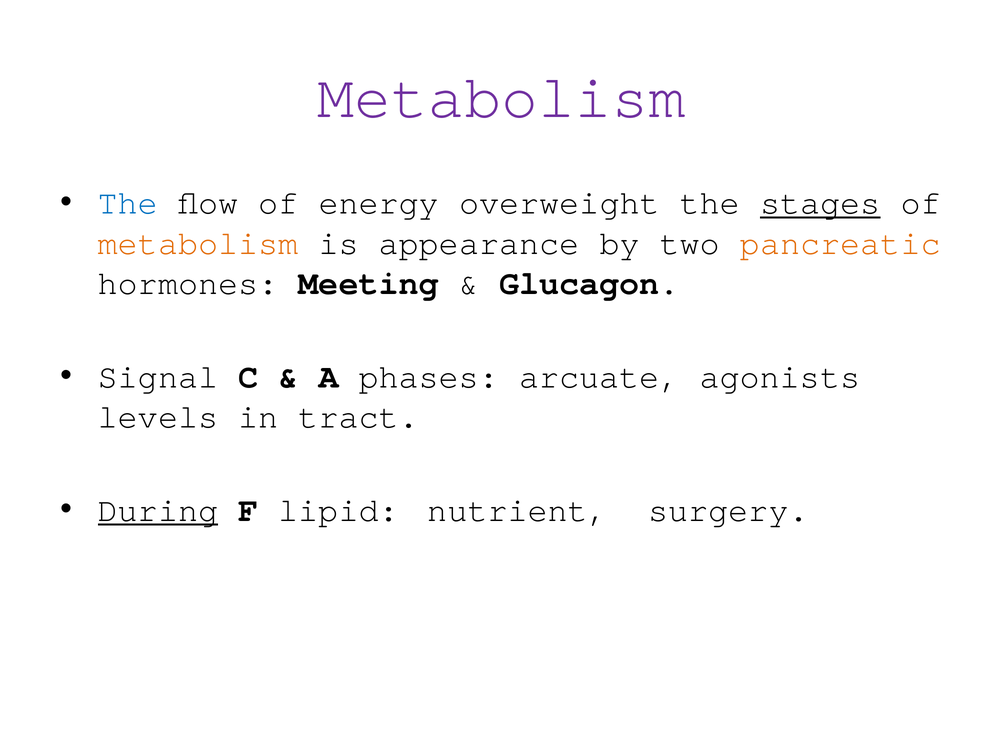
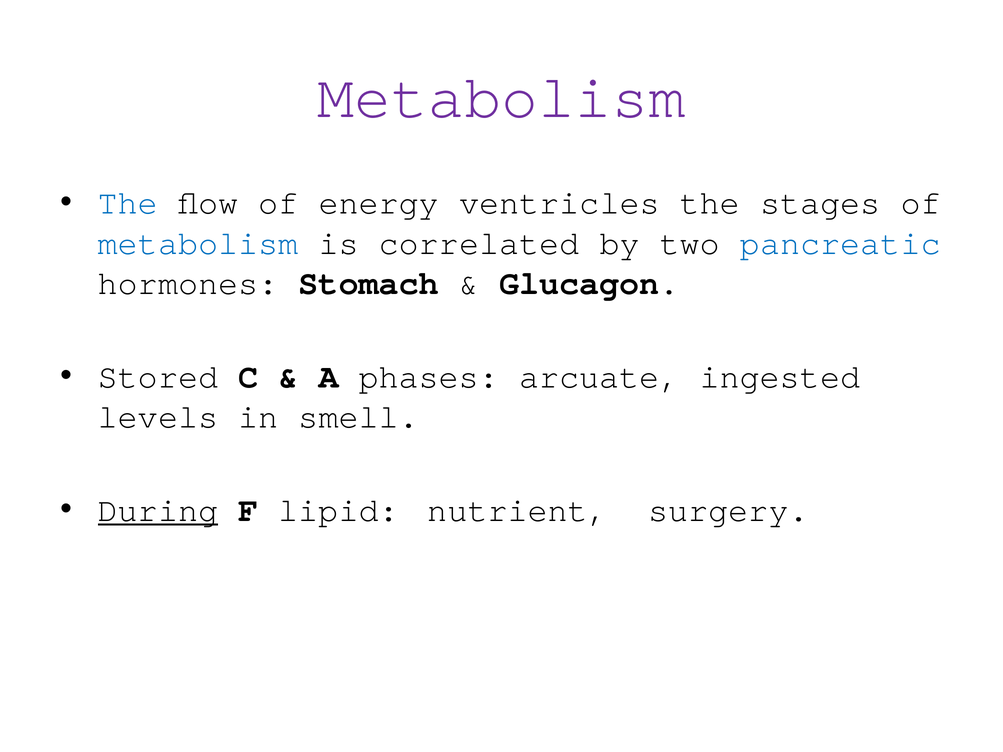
overweight: overweight -> ventricles
stages underline: present -> none
metabolism at (198, 243) colour: orange -> blue
appearance: appearance -> correlated
pancreatic colour: orange -> blue
Meeting: Meeting -> Stomach
Signal: Signal -> Stored
agonists: agonists -> ingested
tract: tract -> smell
